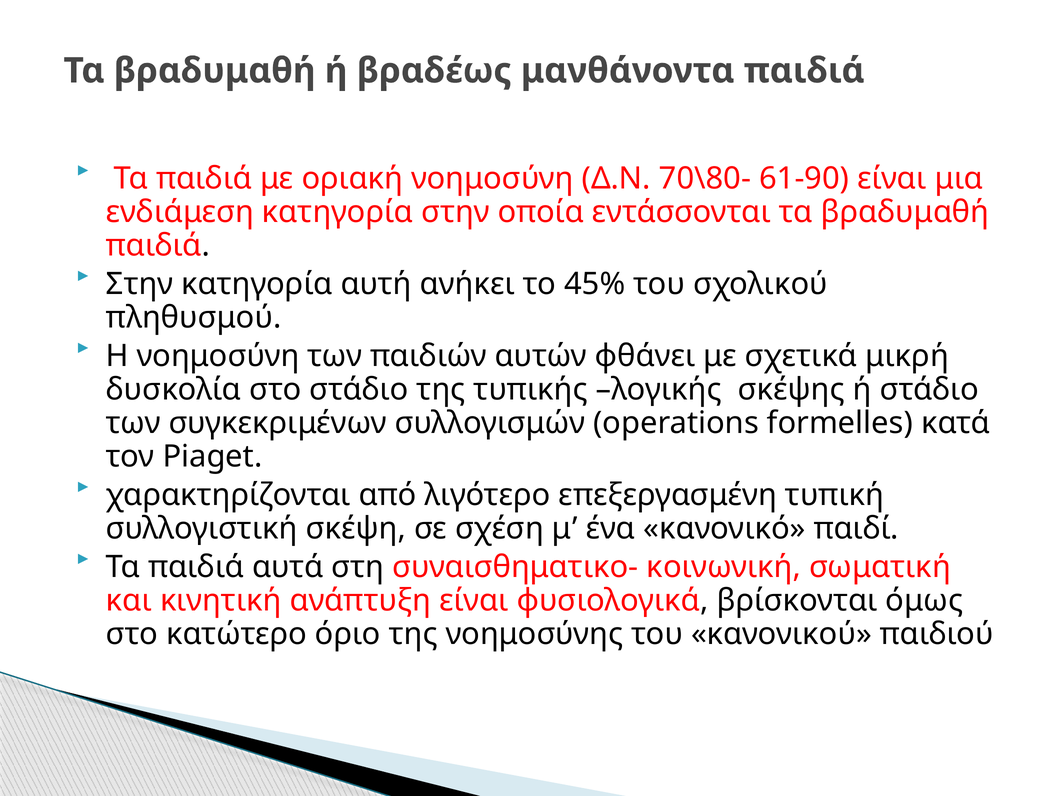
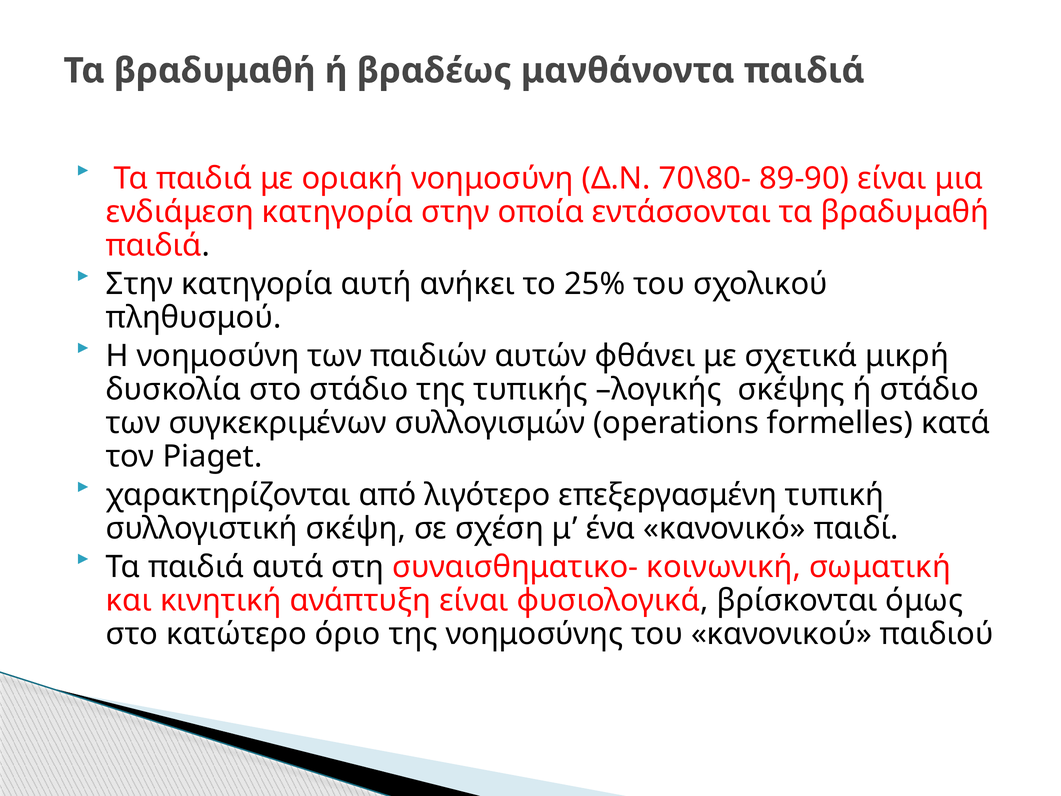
61-90: 61-90 -> 89-90
45%: 45% -> 25%
